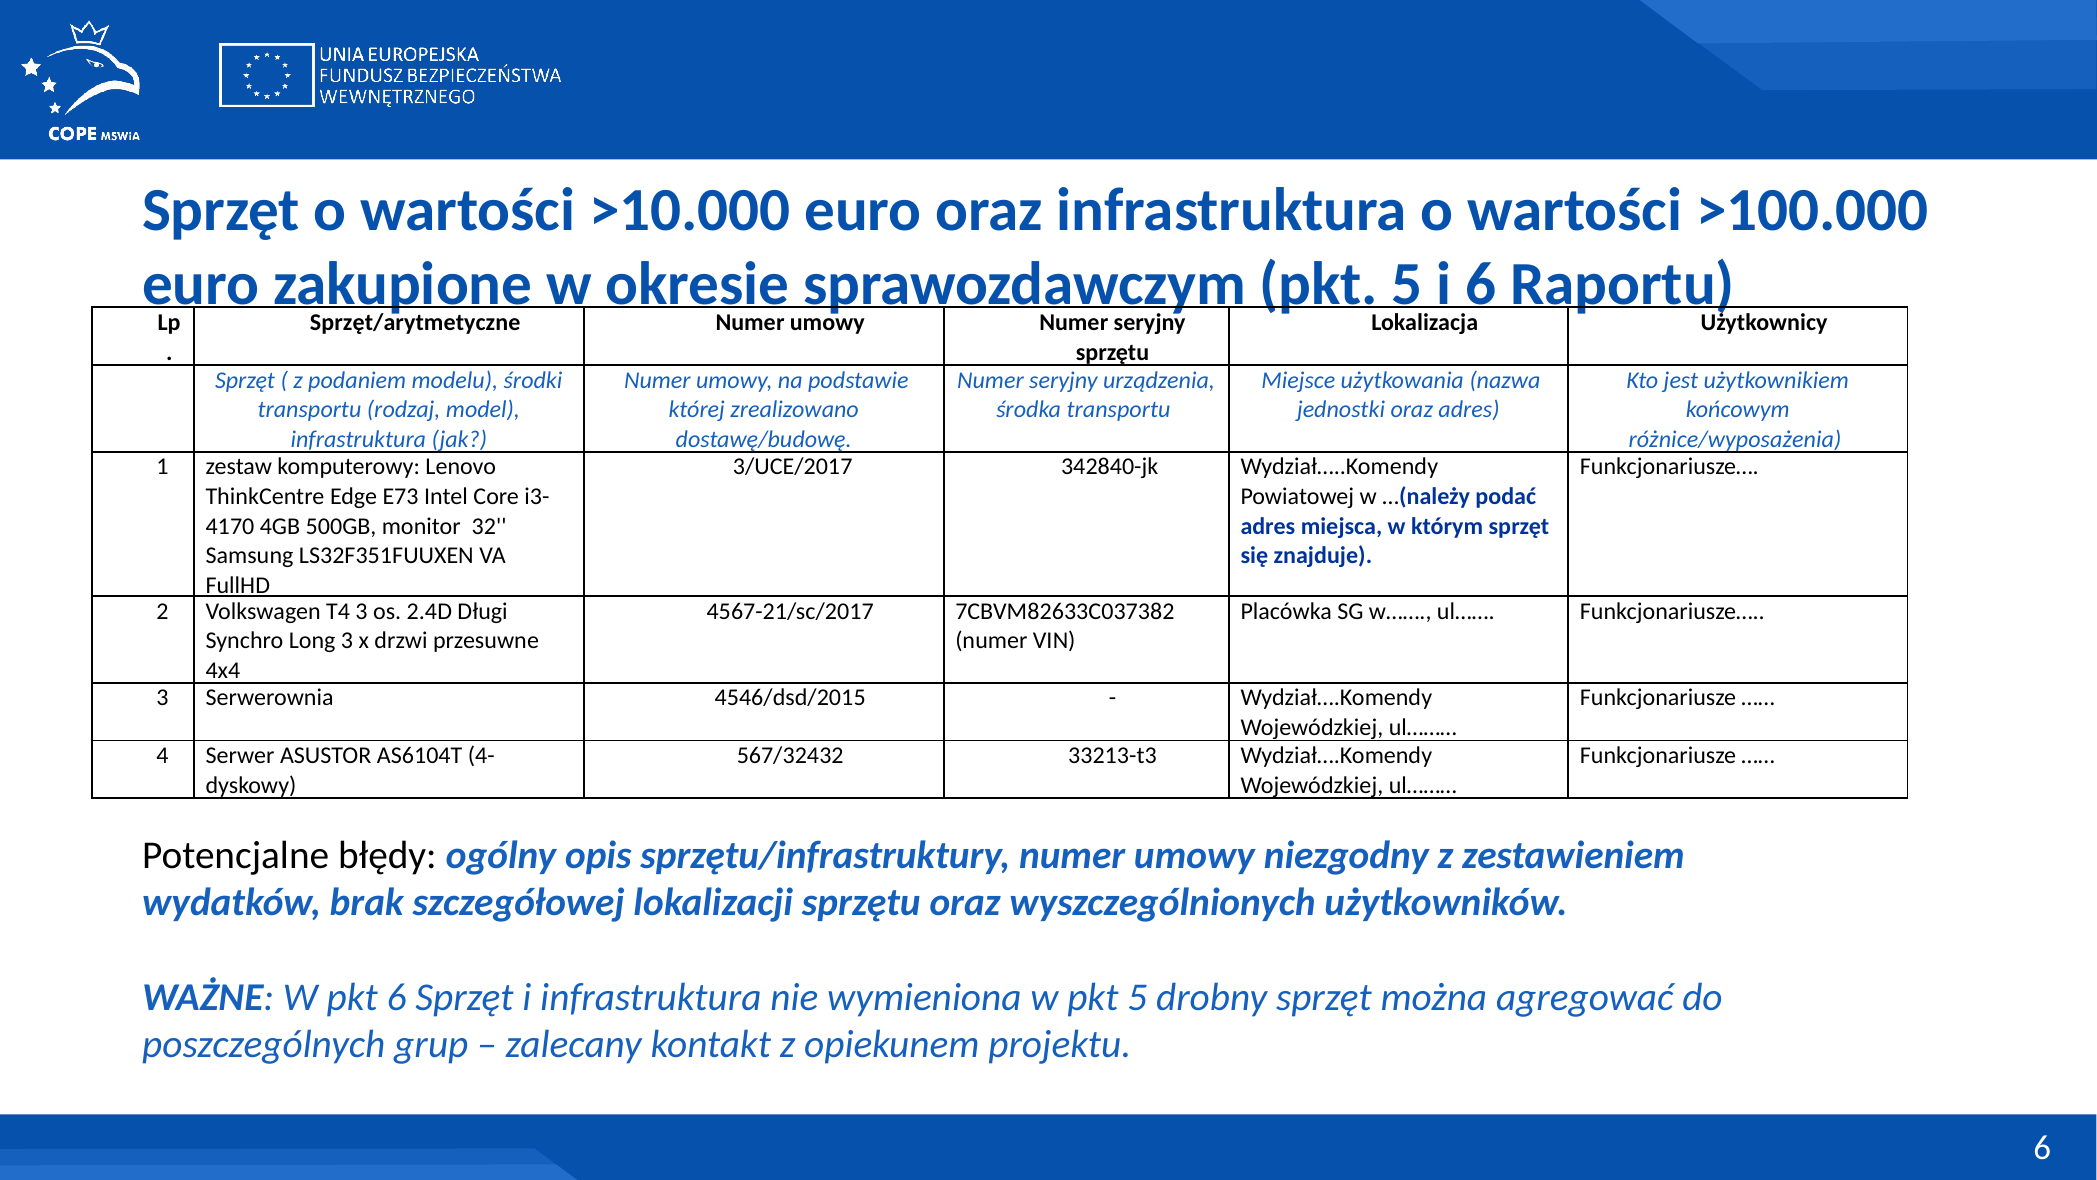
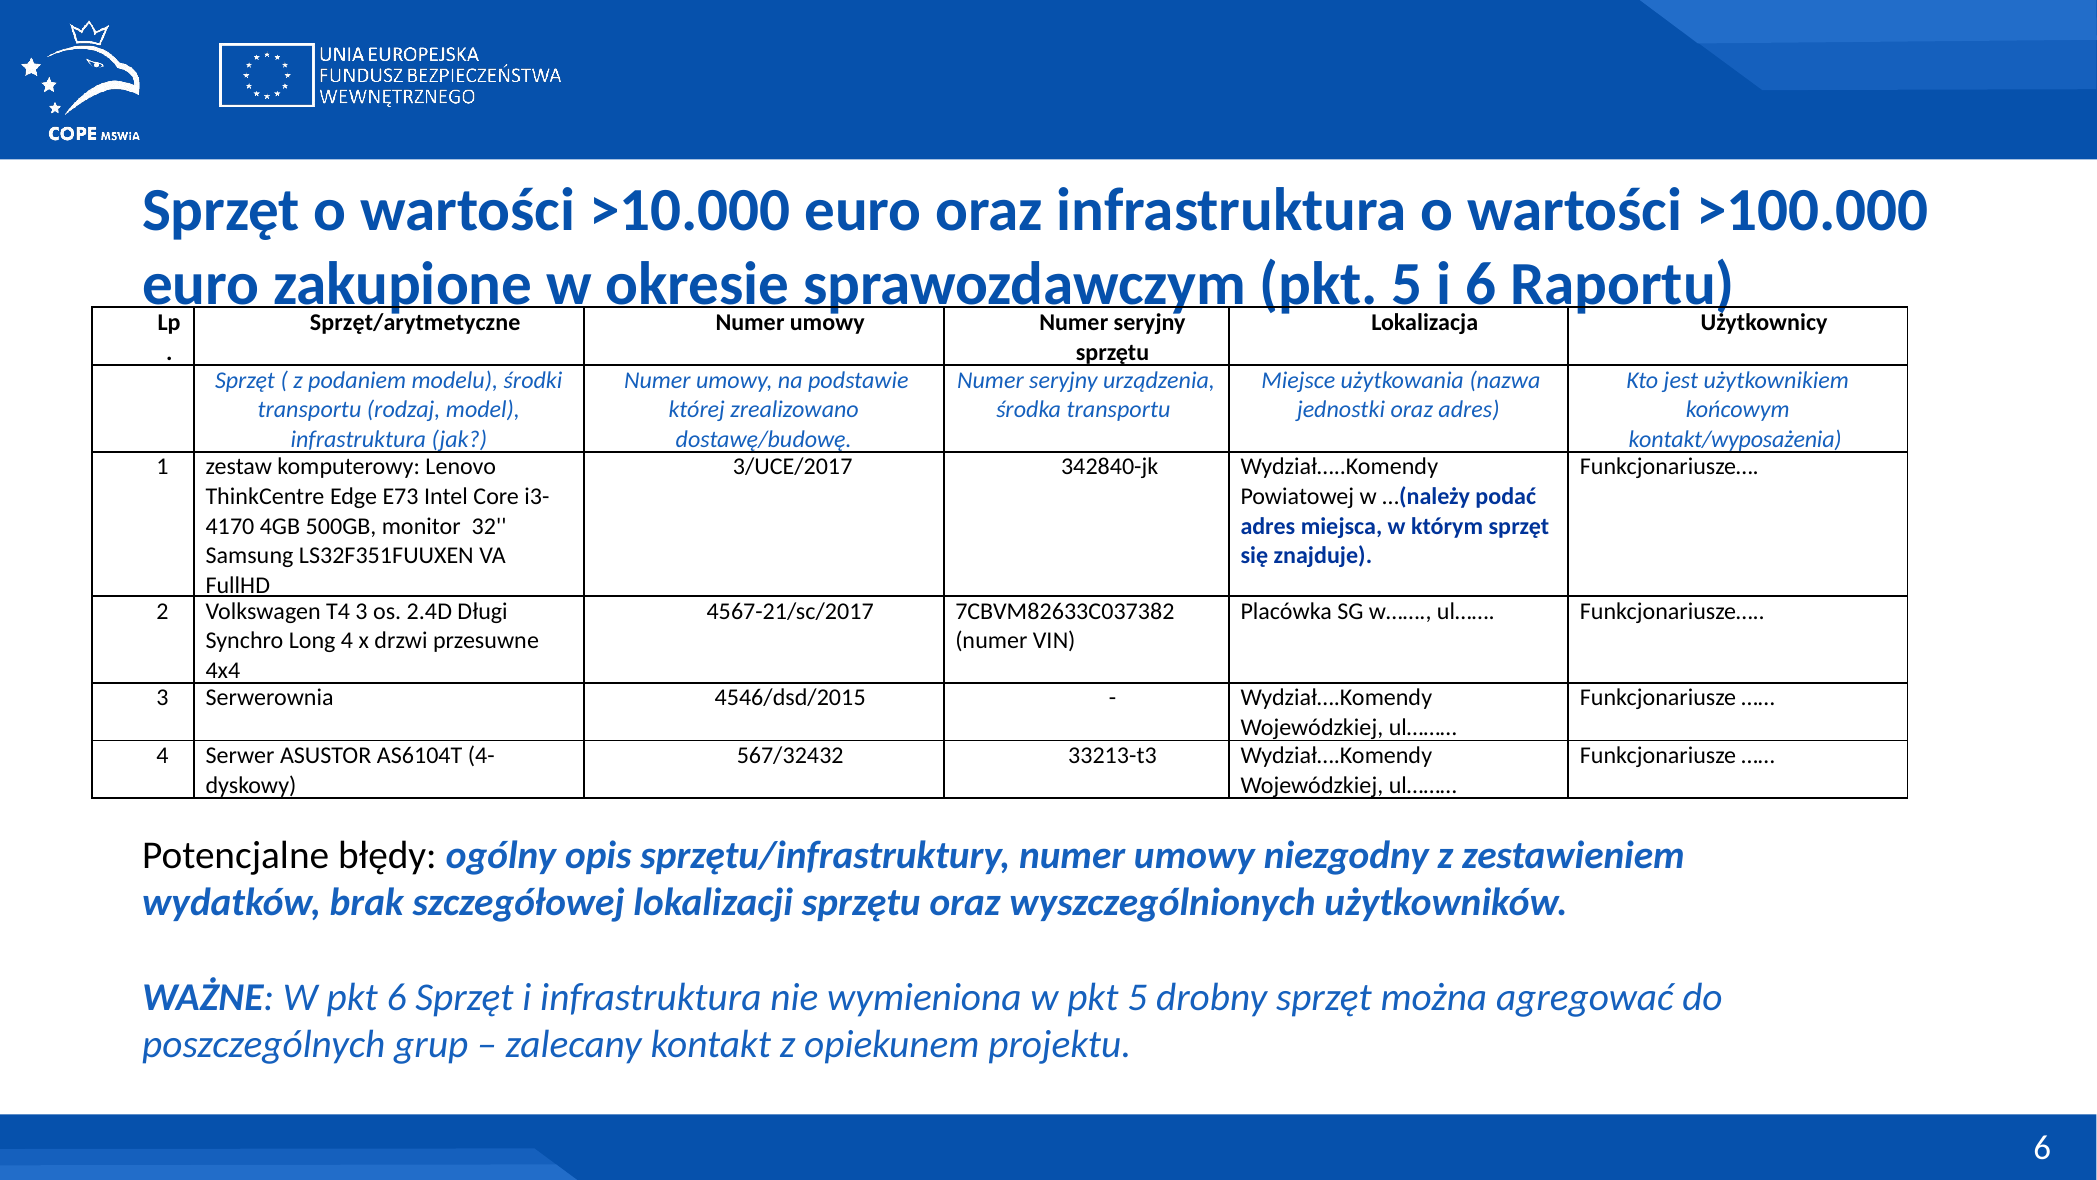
różnice/wyposażenia: różnice/wyposażenia -> kontakt/wyposażenia
Long 3: 3 -> 4
